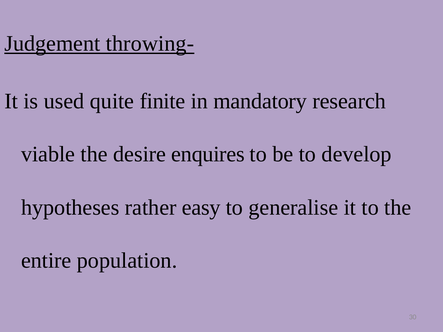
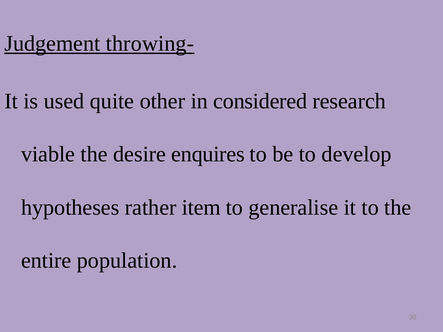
finite: finite -> other
mandatory: mandatory -> considered
easy: easy -> item
